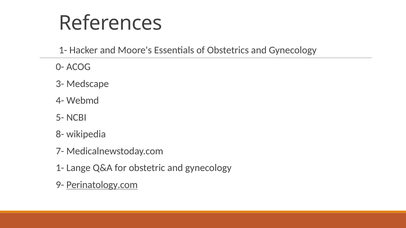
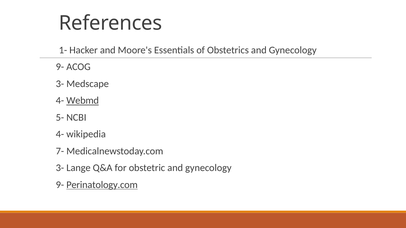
0- at (60, 67): 0- -> 9-
Webmd underline: none -> present
8- at (60, 134): 8- -> 4-
1- at (60, 168): 1- -> 3-
